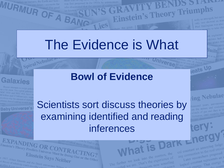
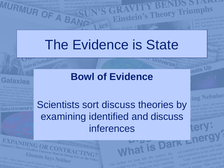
What: What -> State
and reading: reading -> discuss
